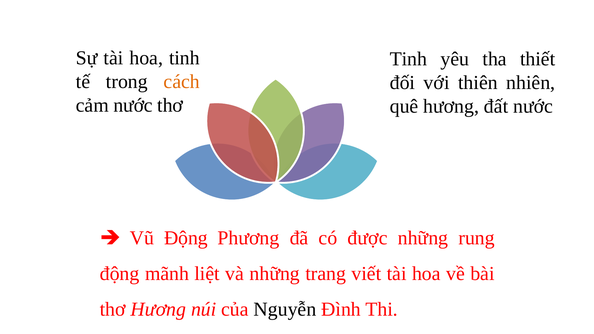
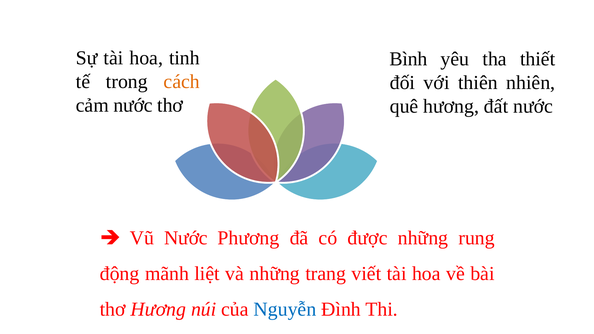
Tinh at (408, 59): Tinh -> Bình
Vũ Động: Động -> Nước
Nguyễn colour: black -> blue
